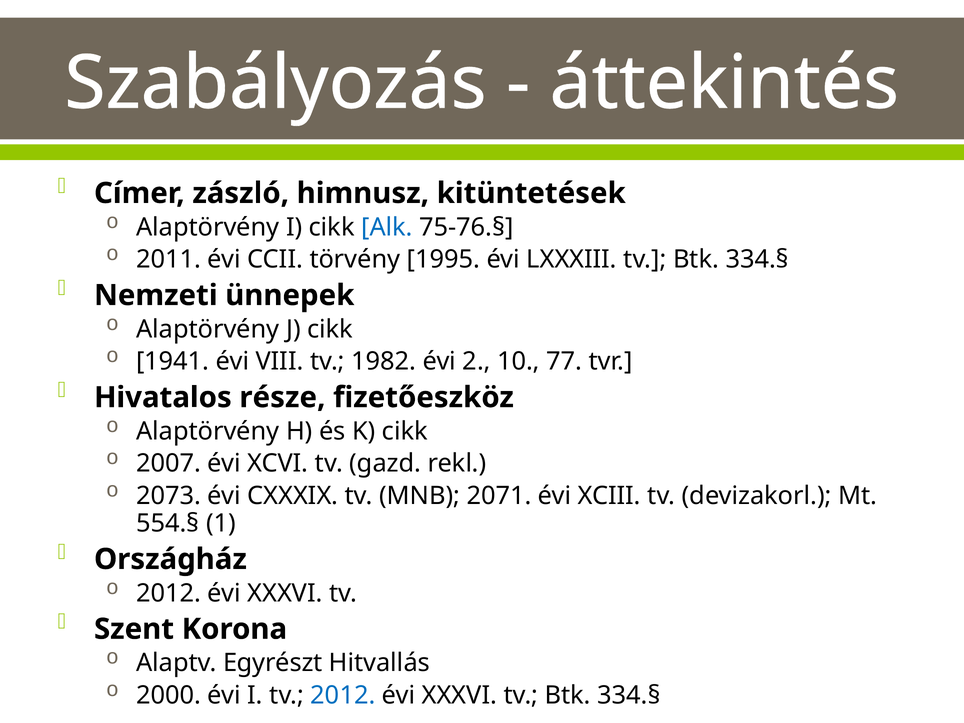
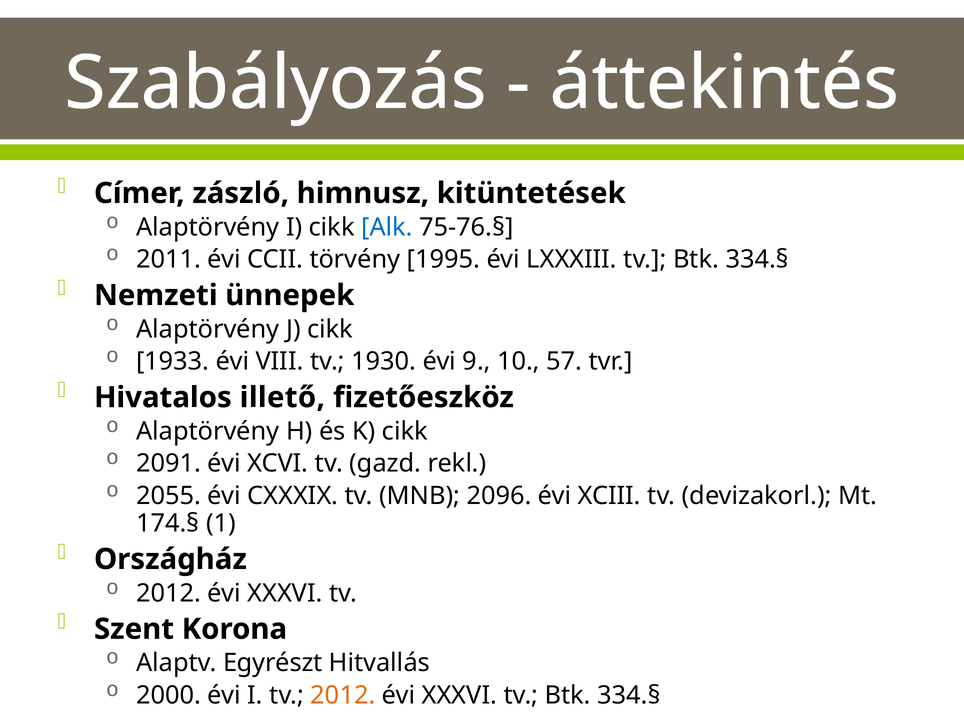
1941: 1941 -> 1933
1982: 1982 -> 1930
2: 2 -> 9
77: 77 -> 57
része: része -> illető
2007: 2007 -> 2091
2073: 2073 -> 2055
2071: 2071 -> 2096
554.§: 554.§ -> 174.§
2012 at (343, 695) colour: blue -> orange
